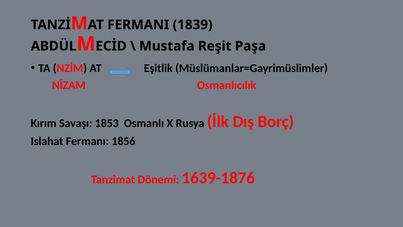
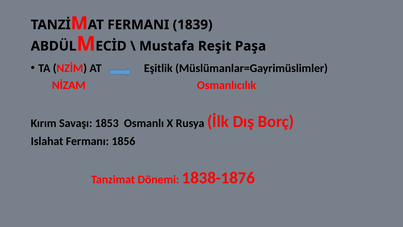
1639-1876: 1639-1876 -> 1838-1876
